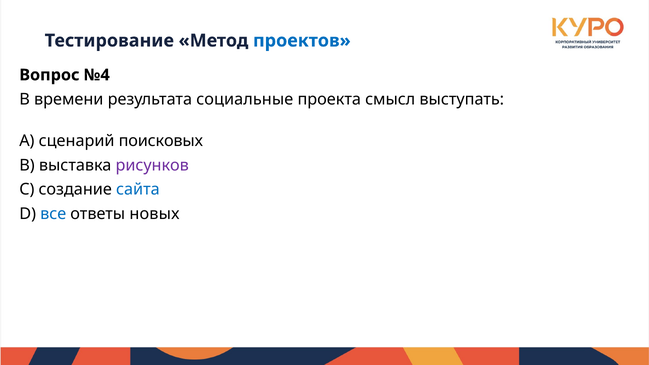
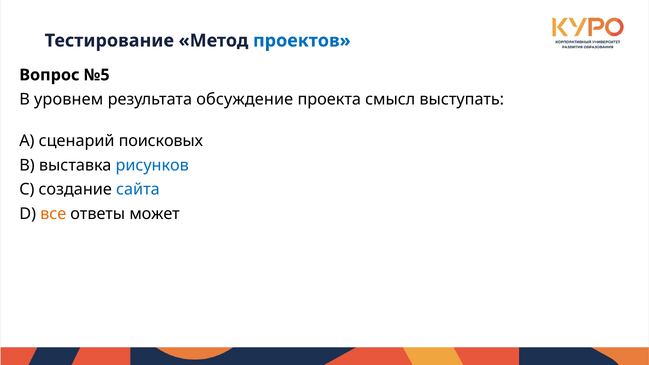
№4: №4 -> №5
времени: времени -> уровнем
социальные: социальные -> обсуждение
рисунков colour: purple -> blue
все colour: blue -> orange
новых: новых -> может
